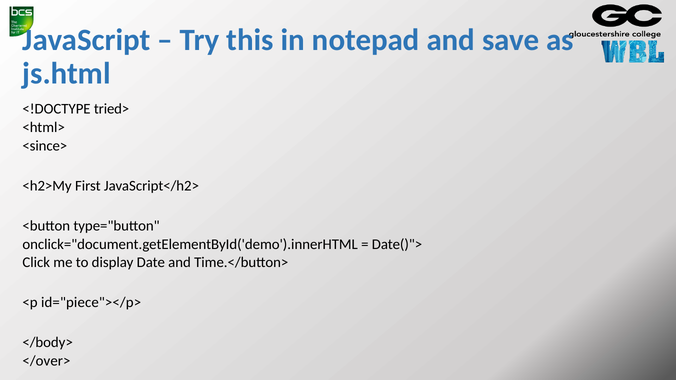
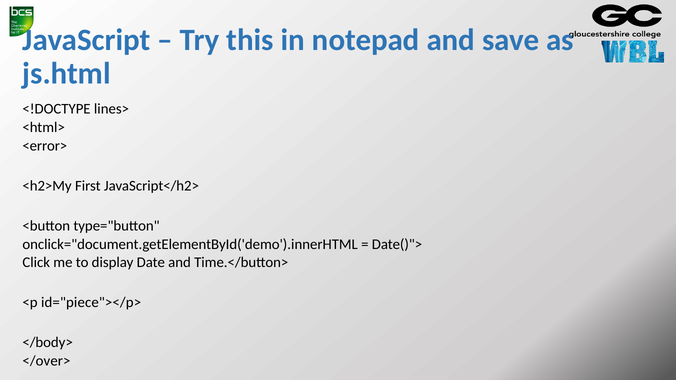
tried>: tried> -> lines>
<since>: <since> -> <error>
